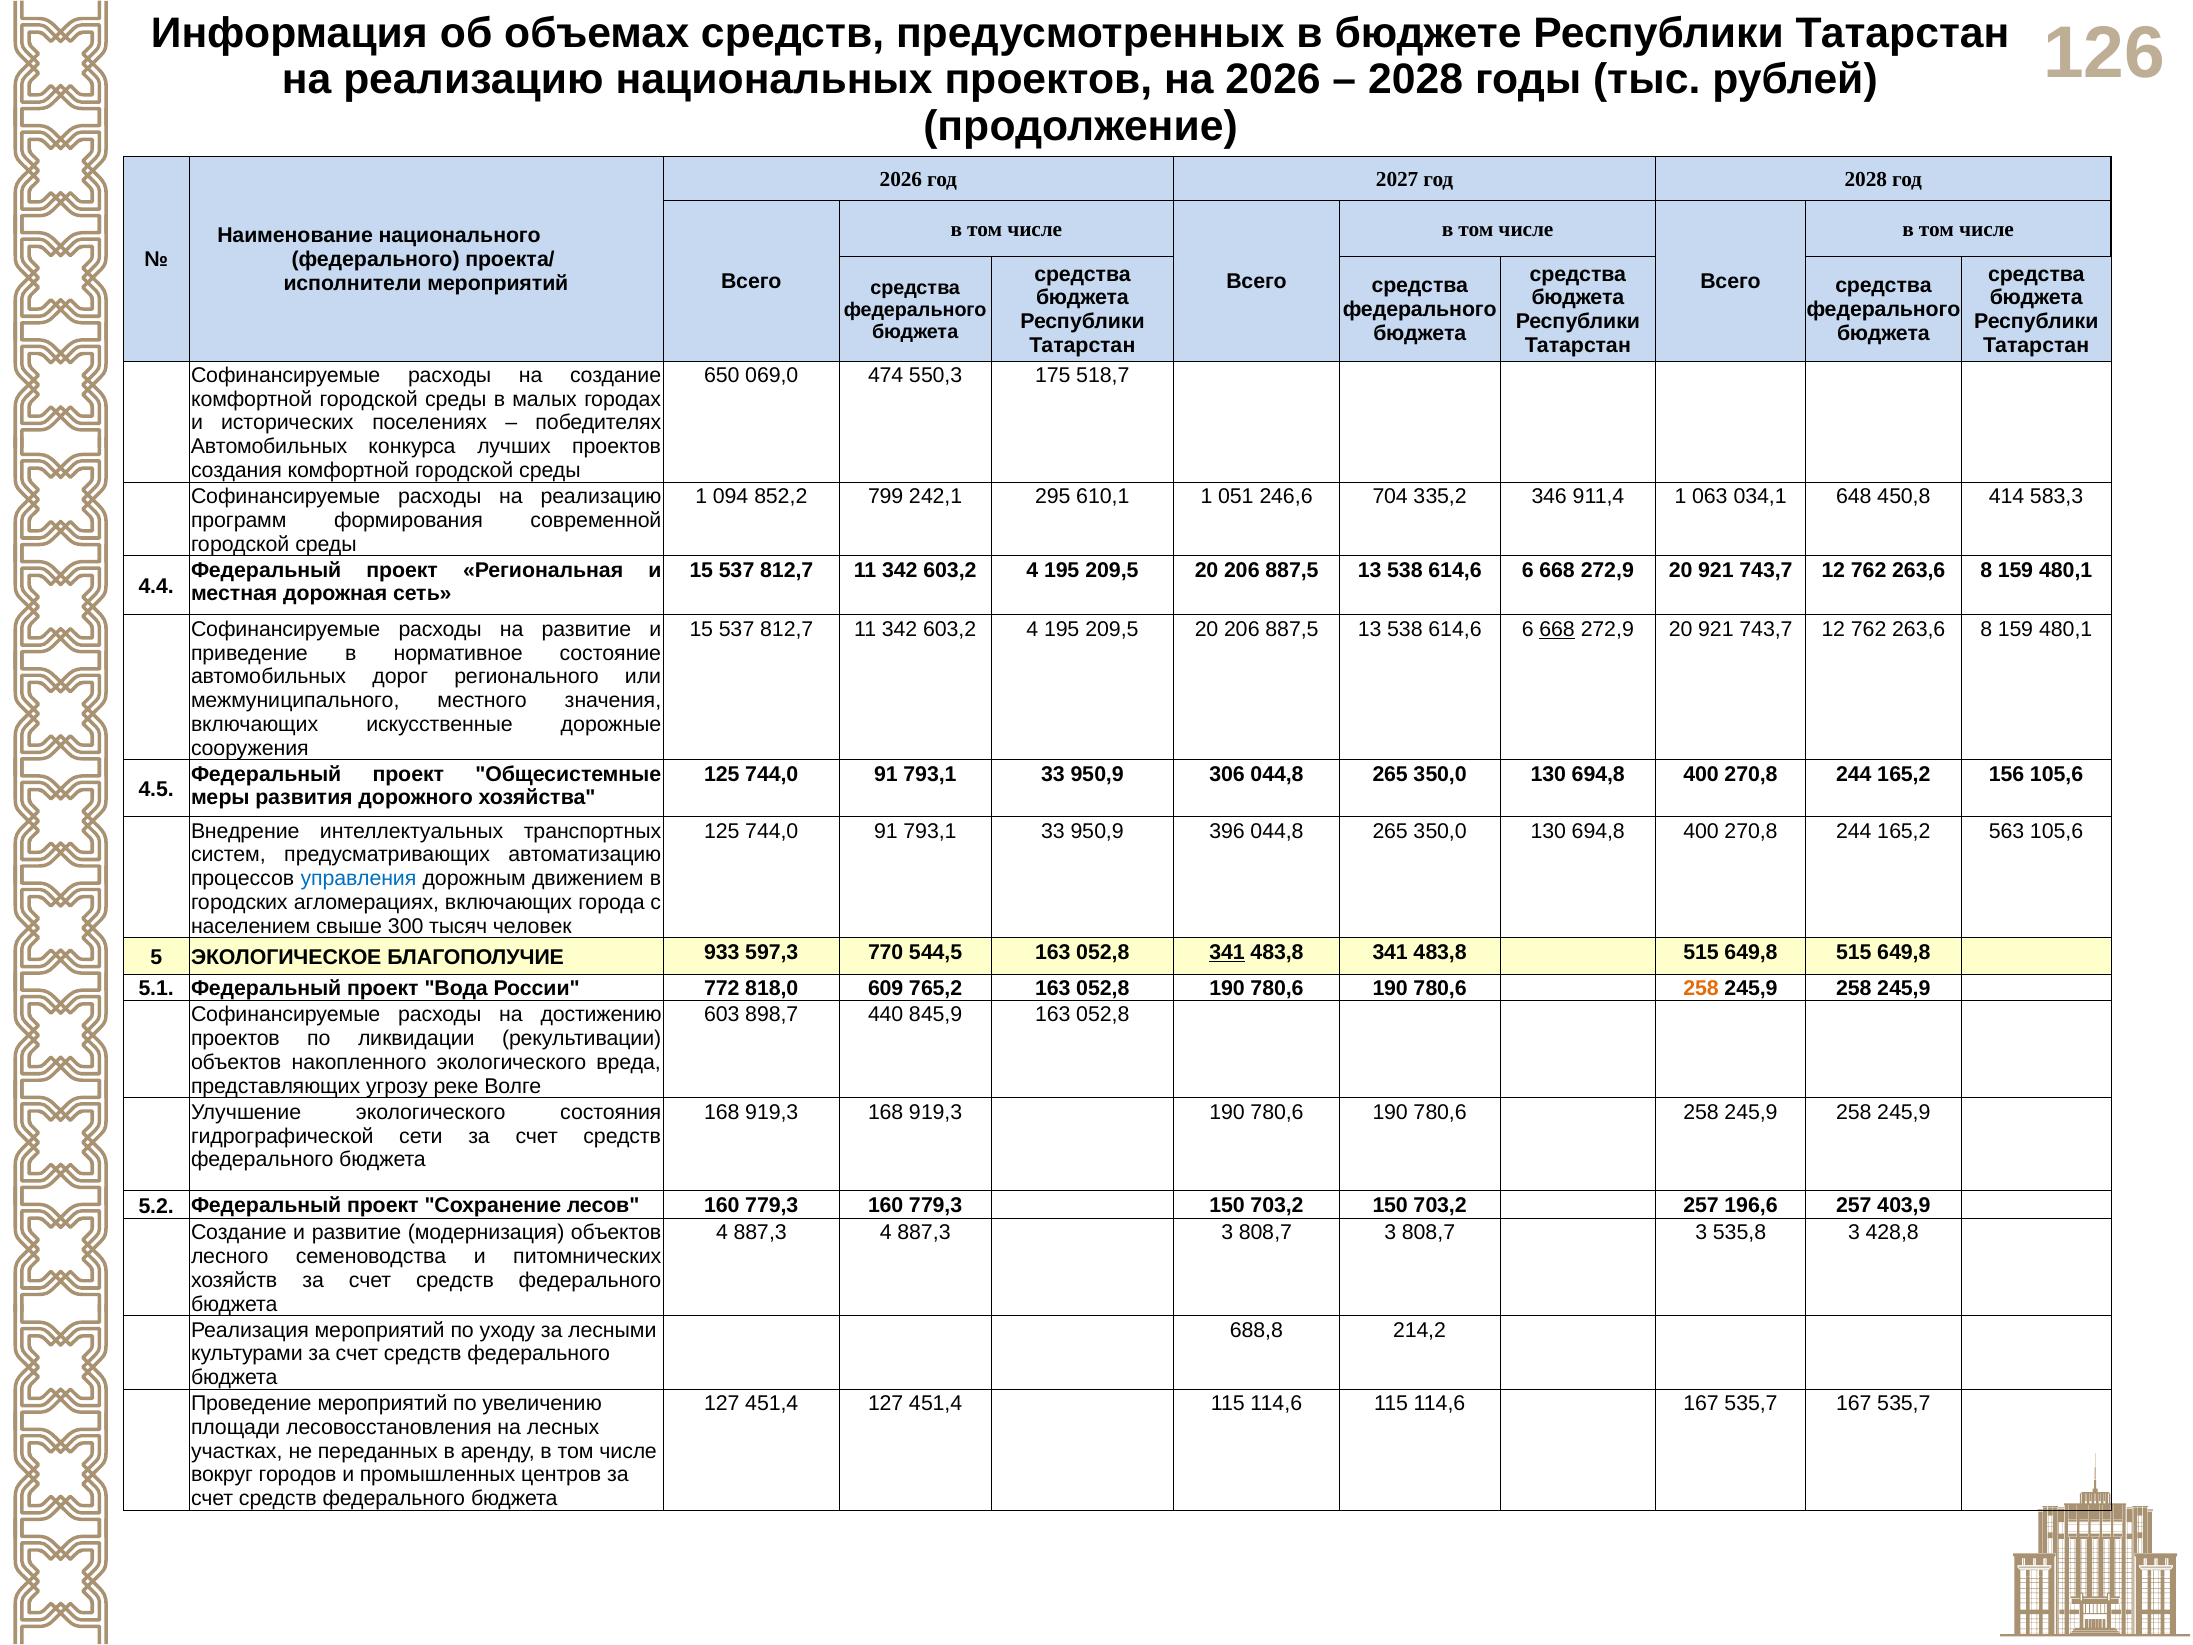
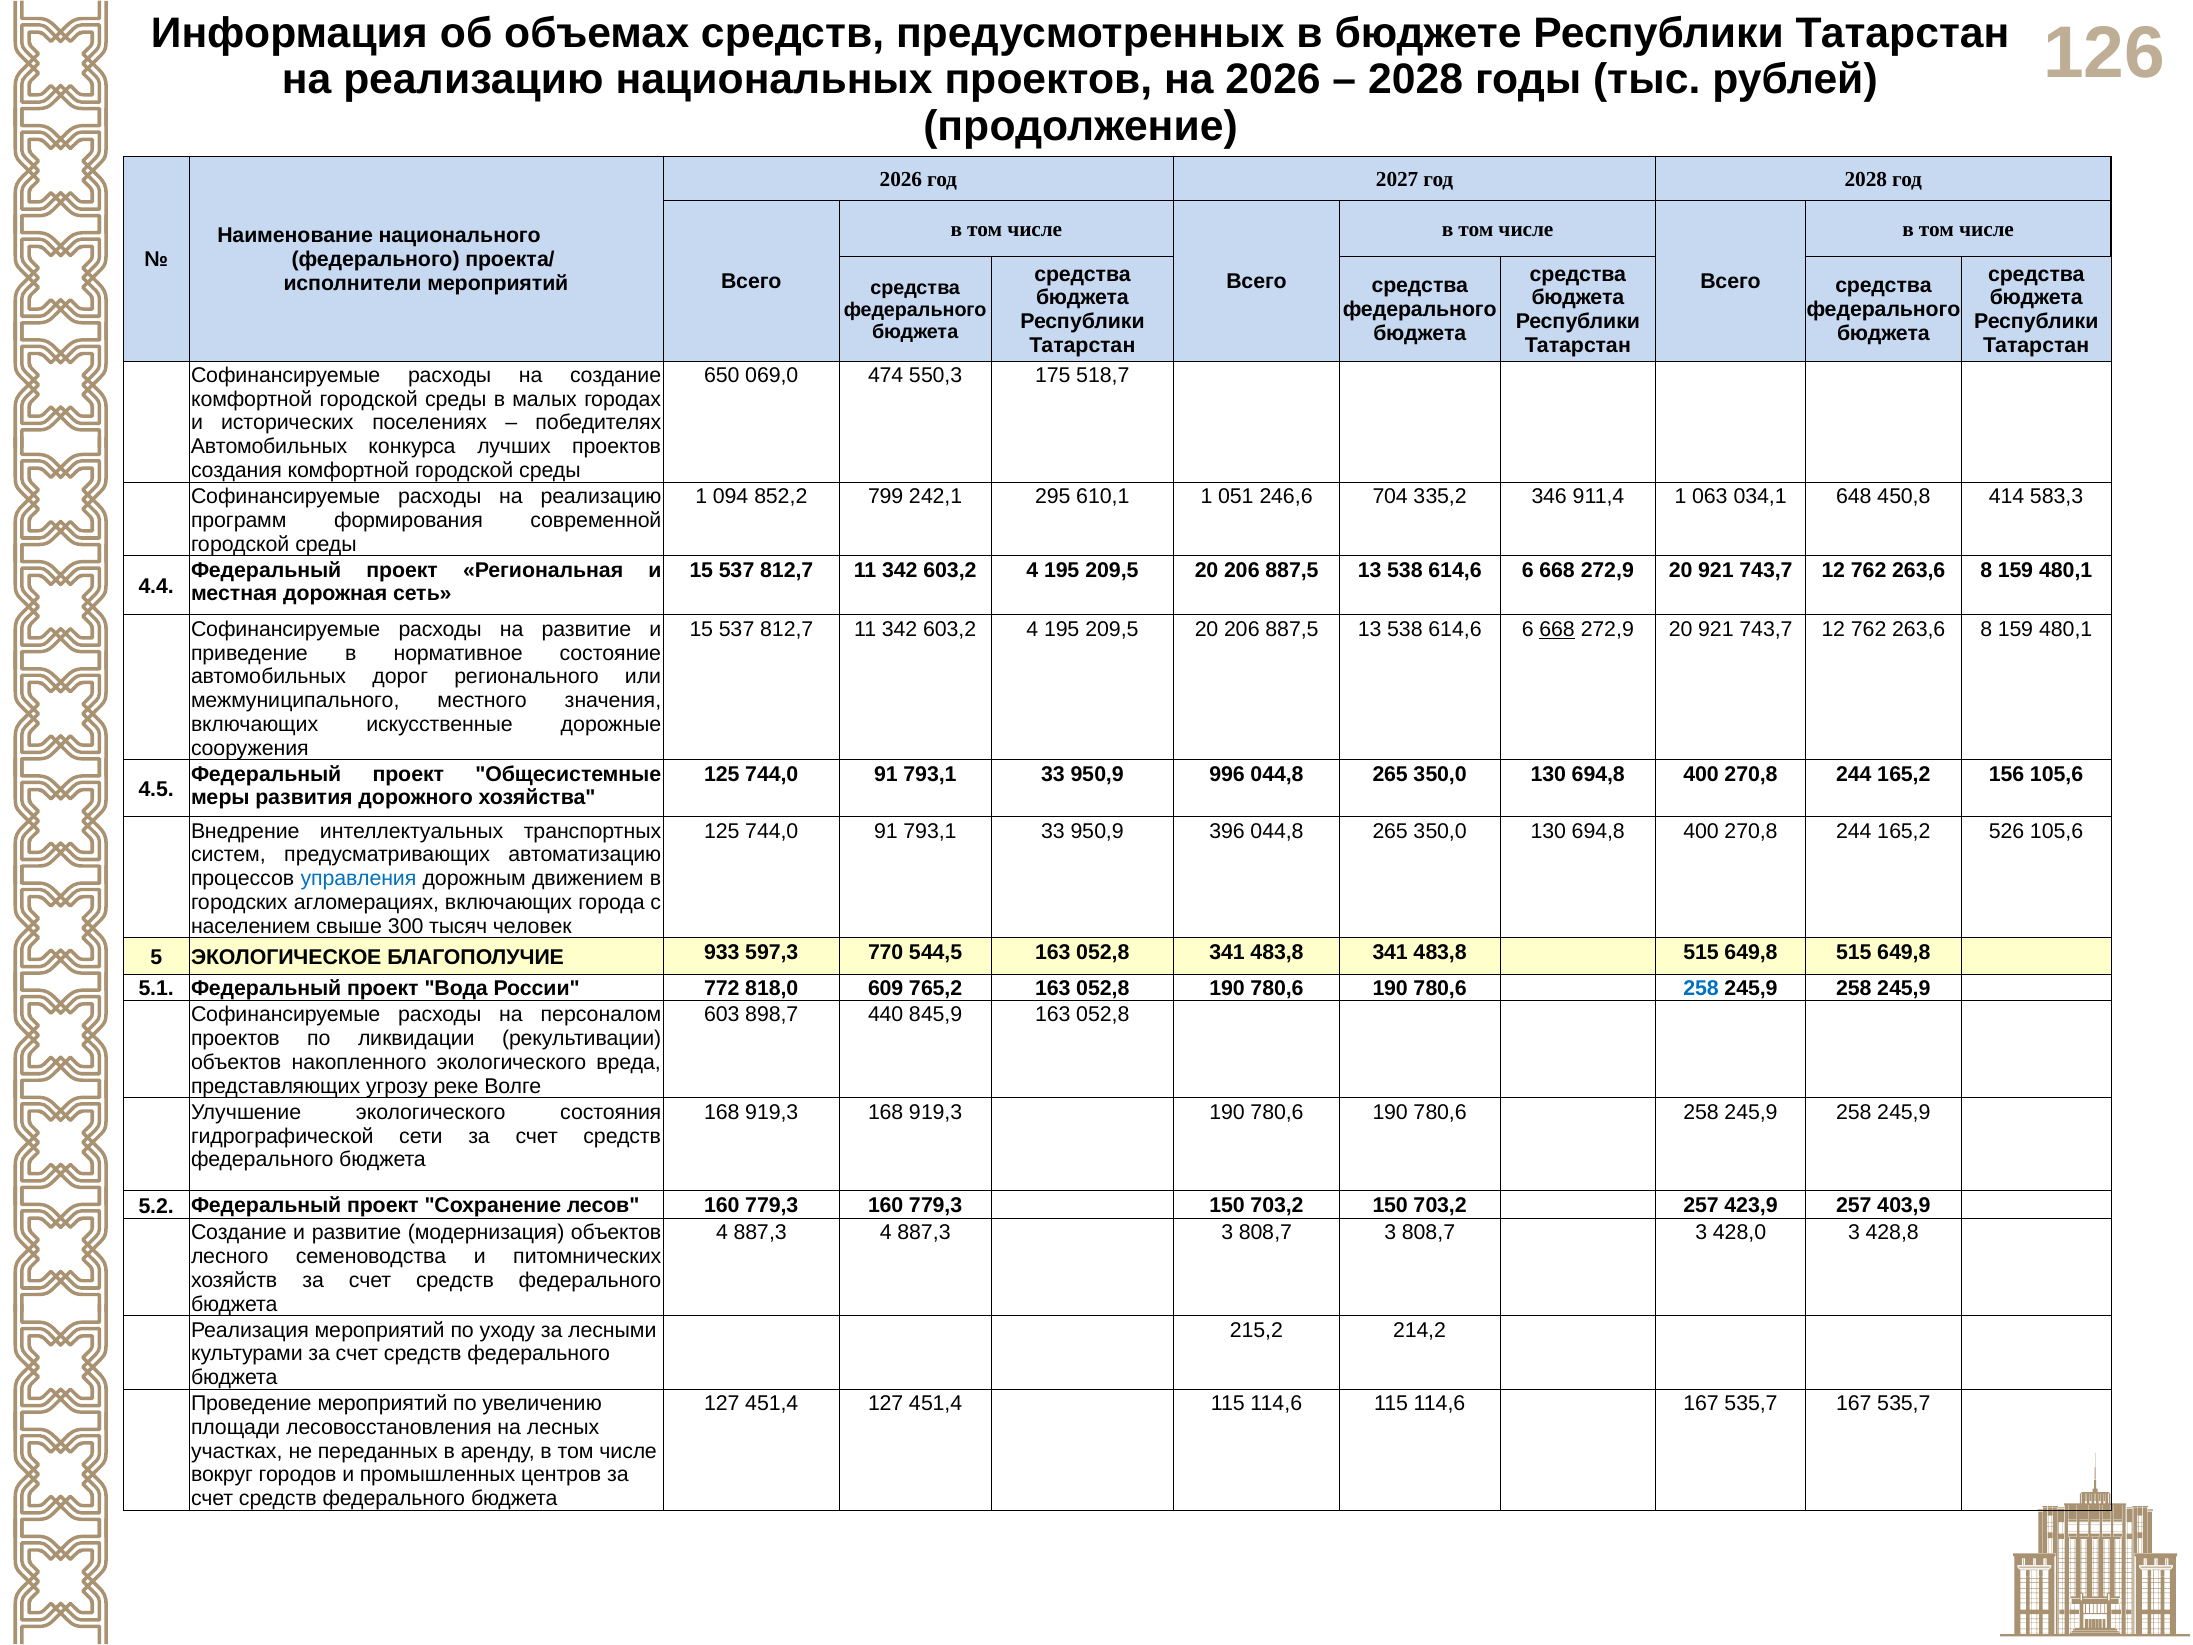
306: 306 -> 996
563: 563 -> 526
341 at (1227, 952) underline: present -> none
258 at (1701, 989) colour: orange -> blue
достижению: достижению -> персоналом
196,6: 196,6 -> 423,9
535,8: 535,8 -> 428,0
688,8: 688,8 -> 215,2
